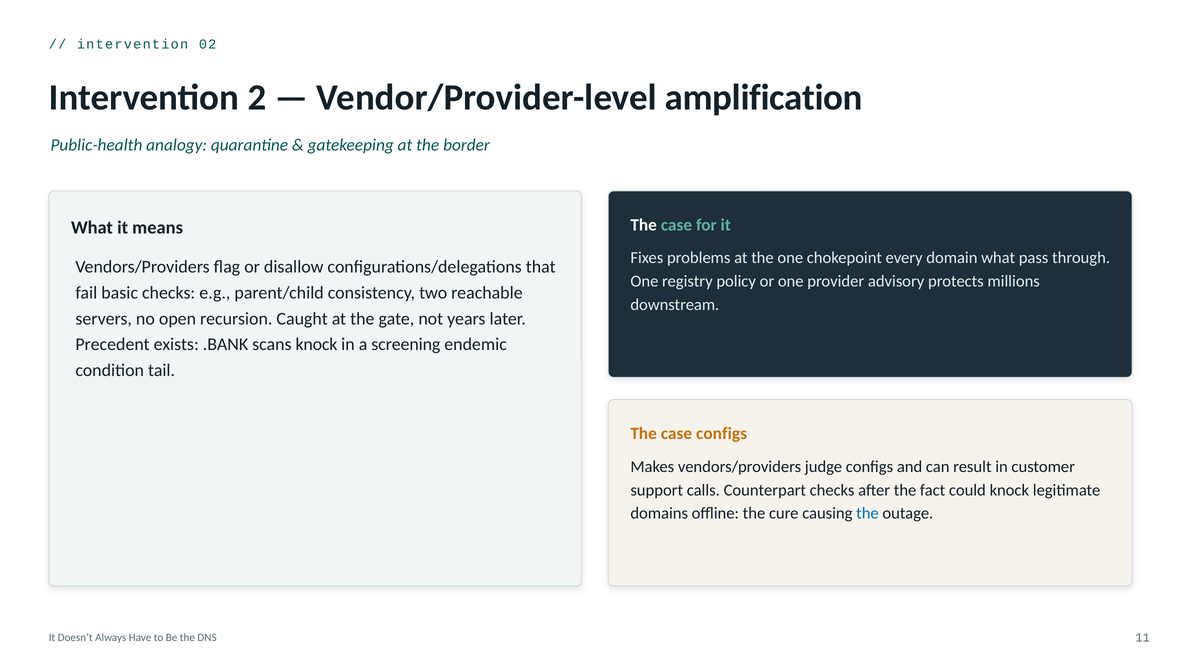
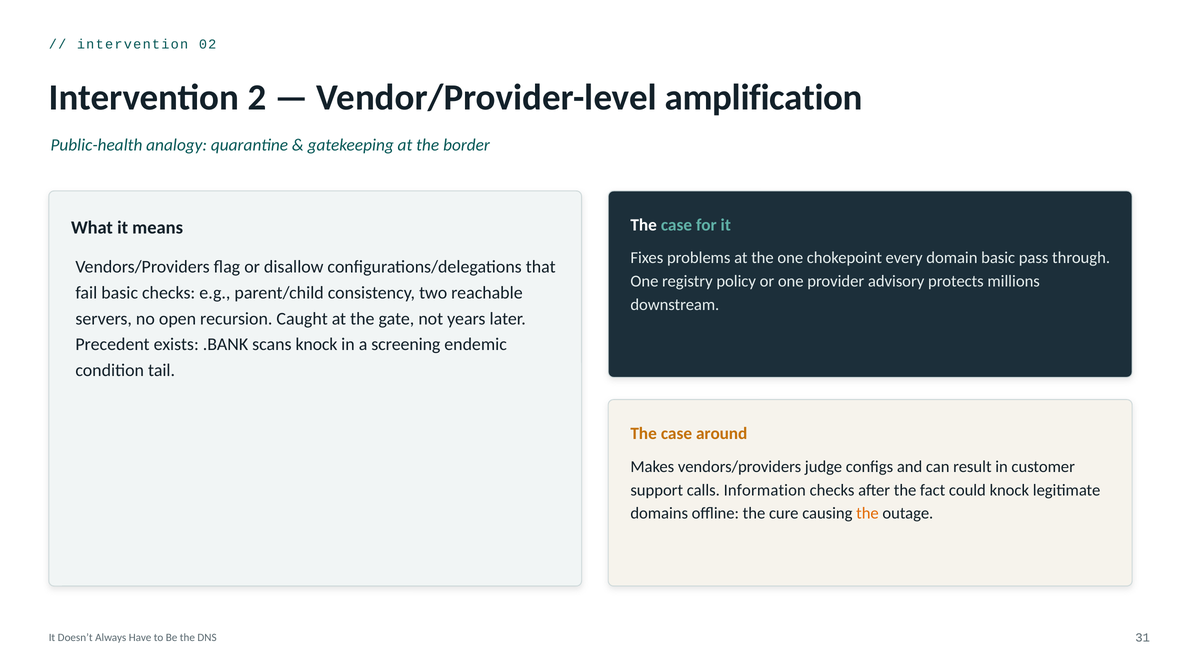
domain what: what -> basic
case configs: configs -> around
Counterpart: Counterpart -> Information
the at (868, 513) colour: blue -> orange
11: 11 -> 31
